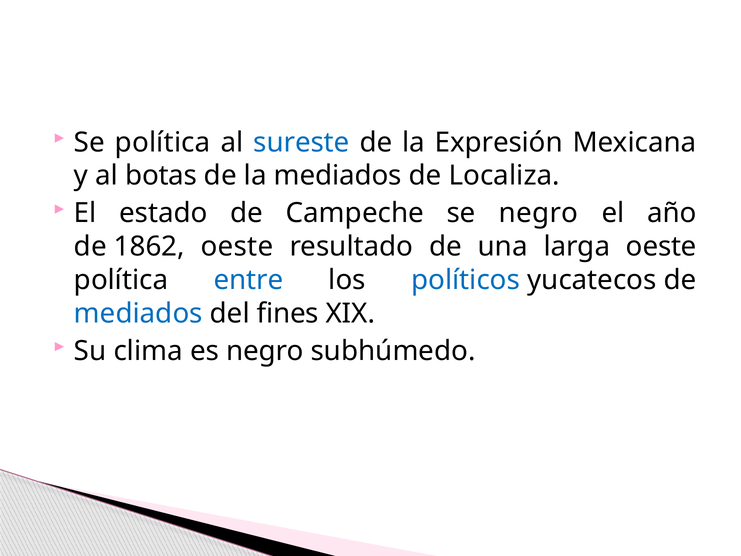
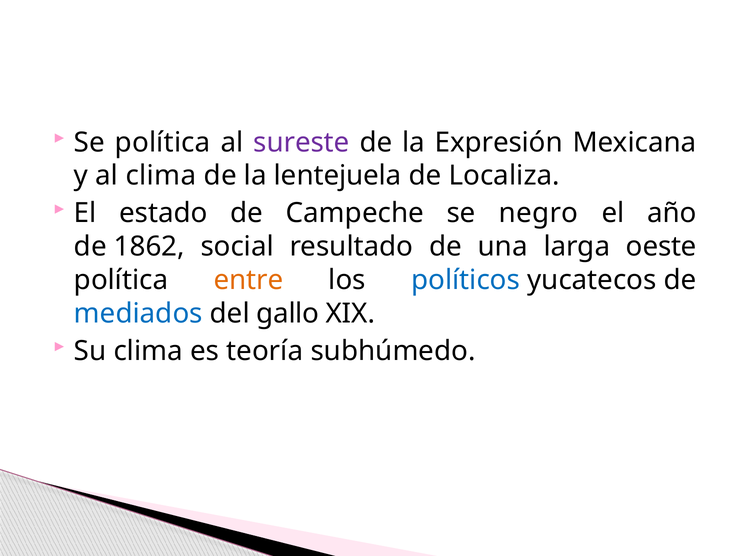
sureste colour: blue -> purple
al botas: botas -> clima
la mediados: mediados -> lentejuela
1862 oeste: oeste -> social
entre colour: blue -> orange
fines: fines -> gallo
es negro: negro -> teoría
